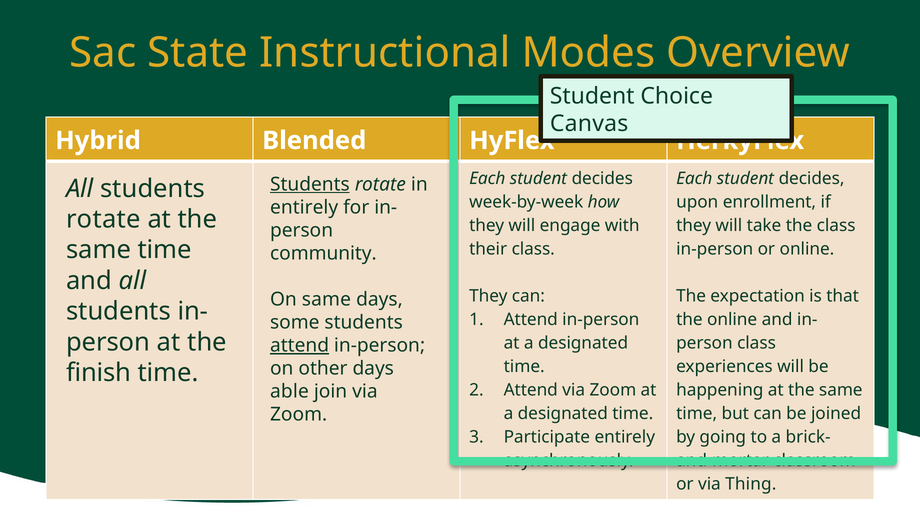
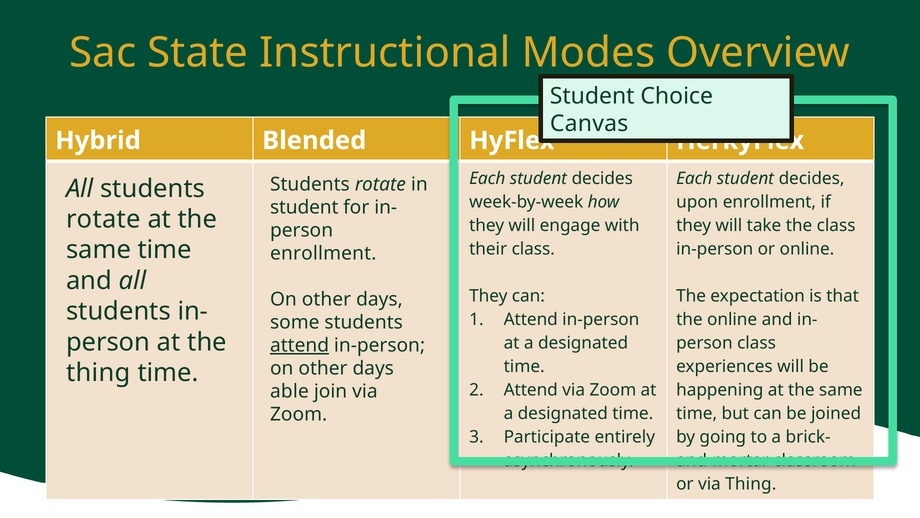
Students at (310, 184) underline: present -> none
entirely at (304, 207): entirely -> student
community at (323, 253): community -> enrollment
same at (326, 299): same -> other
finish at (99, 372): finish -> thing
